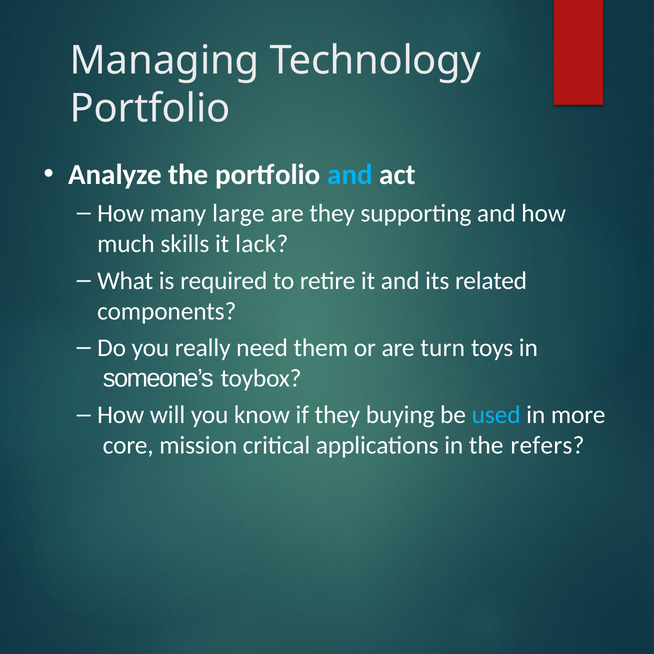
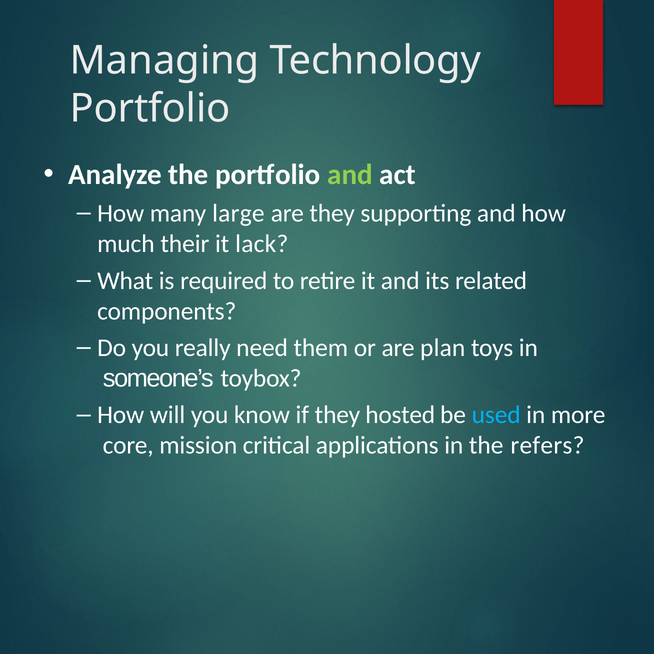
and at (350, 175) colour: light blue -> light green
skills: skills -> their
turn: turn -> plan
buying: buying -> hosted
